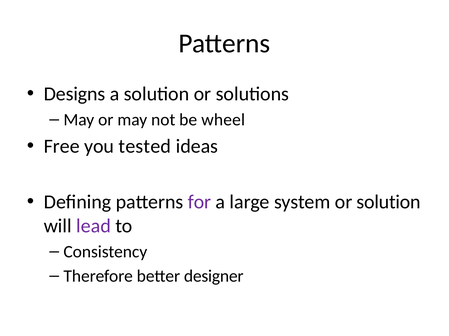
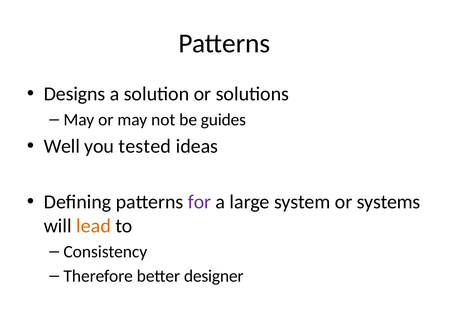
wheel: wheel -> guides
Free: Free -> Well
or solution: solution -> systems
lead colour: purple -> orange
